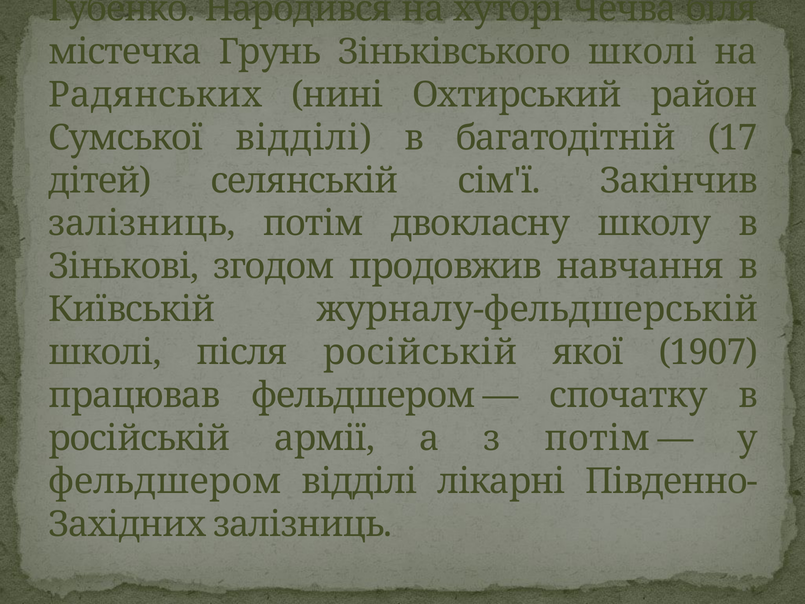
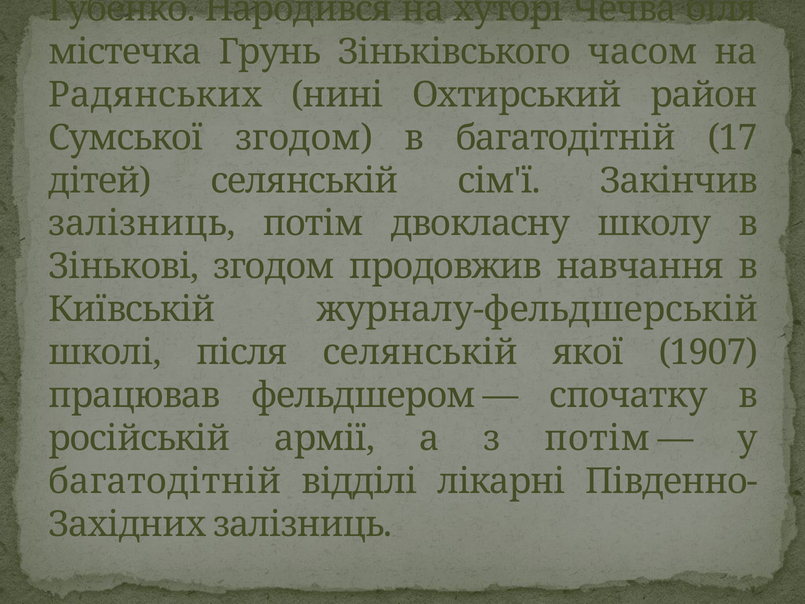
Зіньківського школі: школі -> часом
Сумської відділі: відділі -> згодом
після російській: російській -> селянській
фельдшером at (165, 481): фельдшером -> багатодітній
